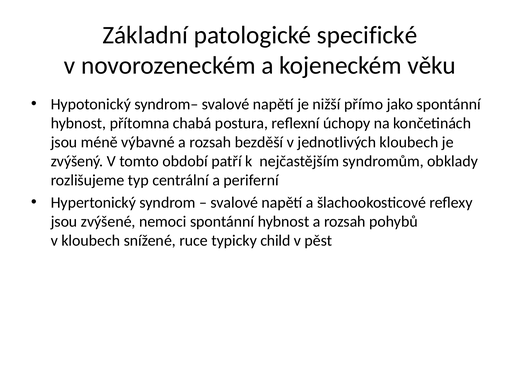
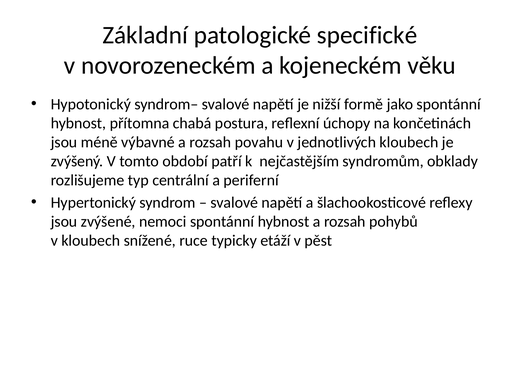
přímo: přímo -> formě
bezděší: bezděší -> povahu
child: child -> etáží
